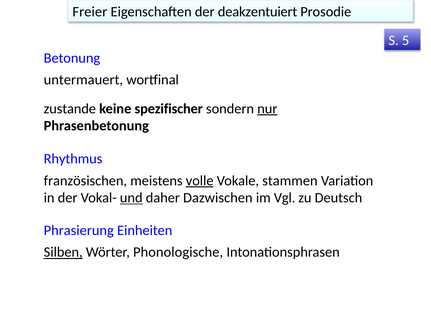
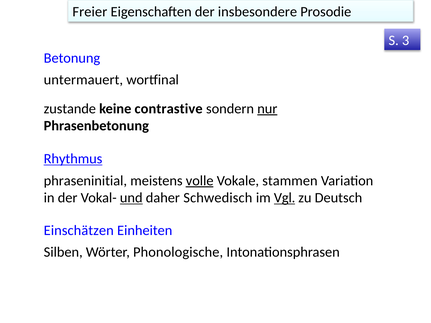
deakzentuiert: deakzentuiert -> insbesondere
5: 5 -> 3
spezifischer: spezifischer -> contrastive
Rhythmus underline: none -> present
französischen: französischen -> phraseninitial
Dazwischen: Dazwischen -> Schwedisch
Vgl underline: none -> present
Phrasierung: Phrasierung -> Einschätzen
Silben underline: present -> none
